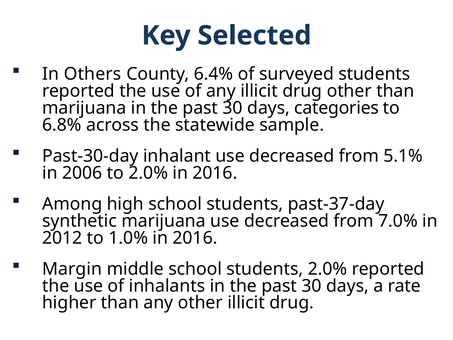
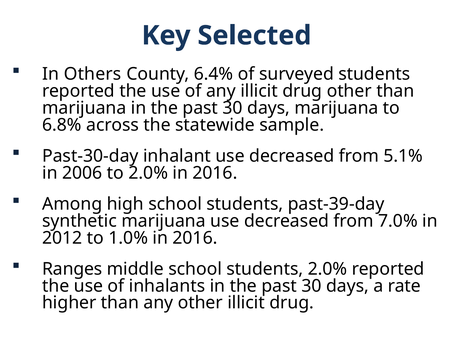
days categories: categories -> marijuana
past-37-day: past-37-day -> past-39-day
Margin: Margin -> Ranges
